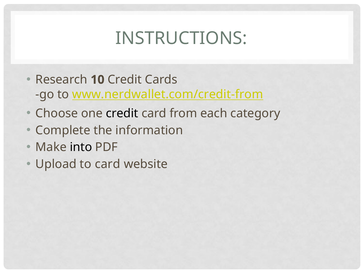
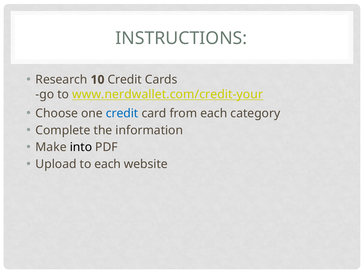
www.nerdwallet.com/credit-from: www.nerdwallet.com/credit-from -> www.nerdwallet.com/credit-your
credit at (122, 113) colour: black -> blue
to card: card -> each
